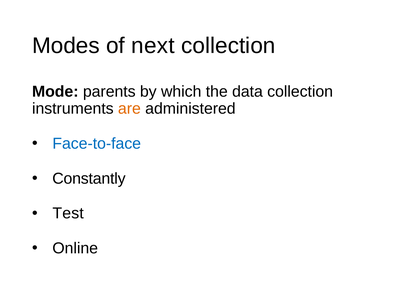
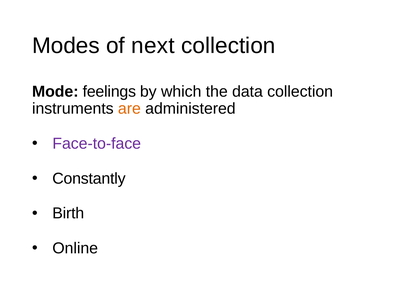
parents: parents -> feelings
Face-to-face colour: blue -> purple
Test: Test -> Birth
